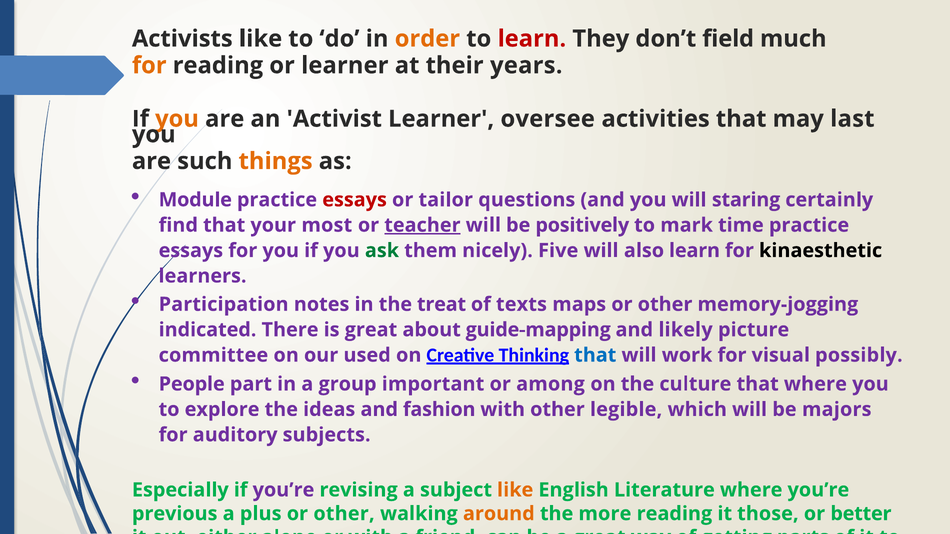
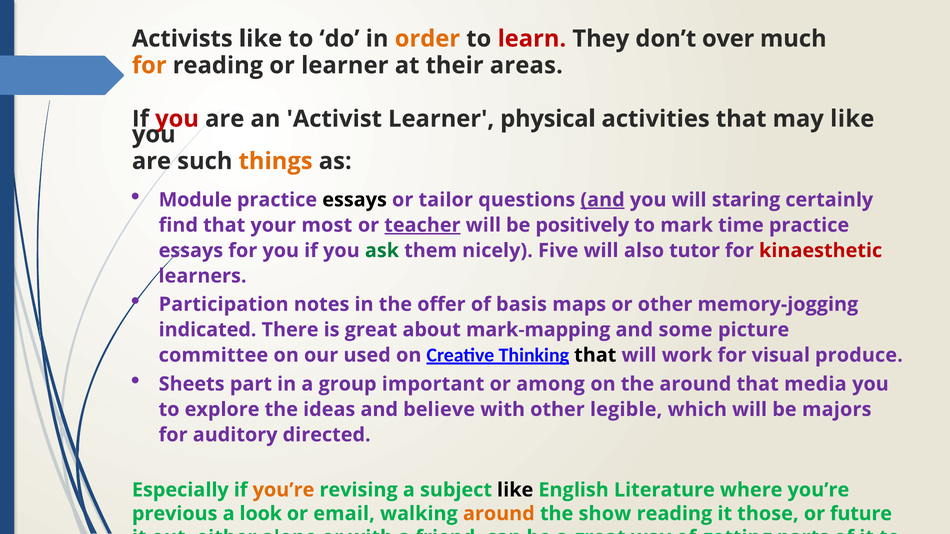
field: field -> over
years: years -> areas
you at (177, 119) colour: orange -> red
oversee: oversee -> physical
may last: last -> like
essays at (355, 200) colour: red -> black
and at (603, 200) underline: none -> present
also learn: learn -> tutor
kinaesthetic colour: black -> red
treat: treat -> offer
texts: texts -> basis
guide-mapping: guide-mapping -> mark-mapping
likely: likely -> some
that at (595, 355) colour: blue -> black
possibly: possibly -> produce
People: People -> Sheets
the culture: culture -> around
that where: where -> media
fashion: fashion -> believe
subjects: subjects -> directed
you’re at (283, 490) colour: purple -> orange
like at (515, 490) colour: orange -> black
plus: plus -> look
other at (344, 514): other -> email
more: more -> show
better: better -> future
